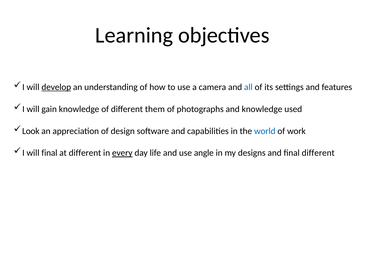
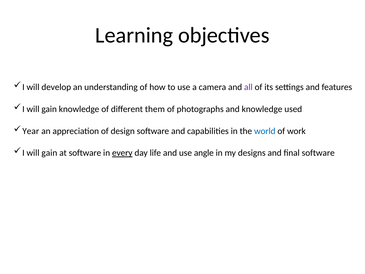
develop underline: present -> none
all colour: blue -> purple
Look: Look -> Year
final at (49, 153): final -> gain
at different: different -> software
final different: different -> software
